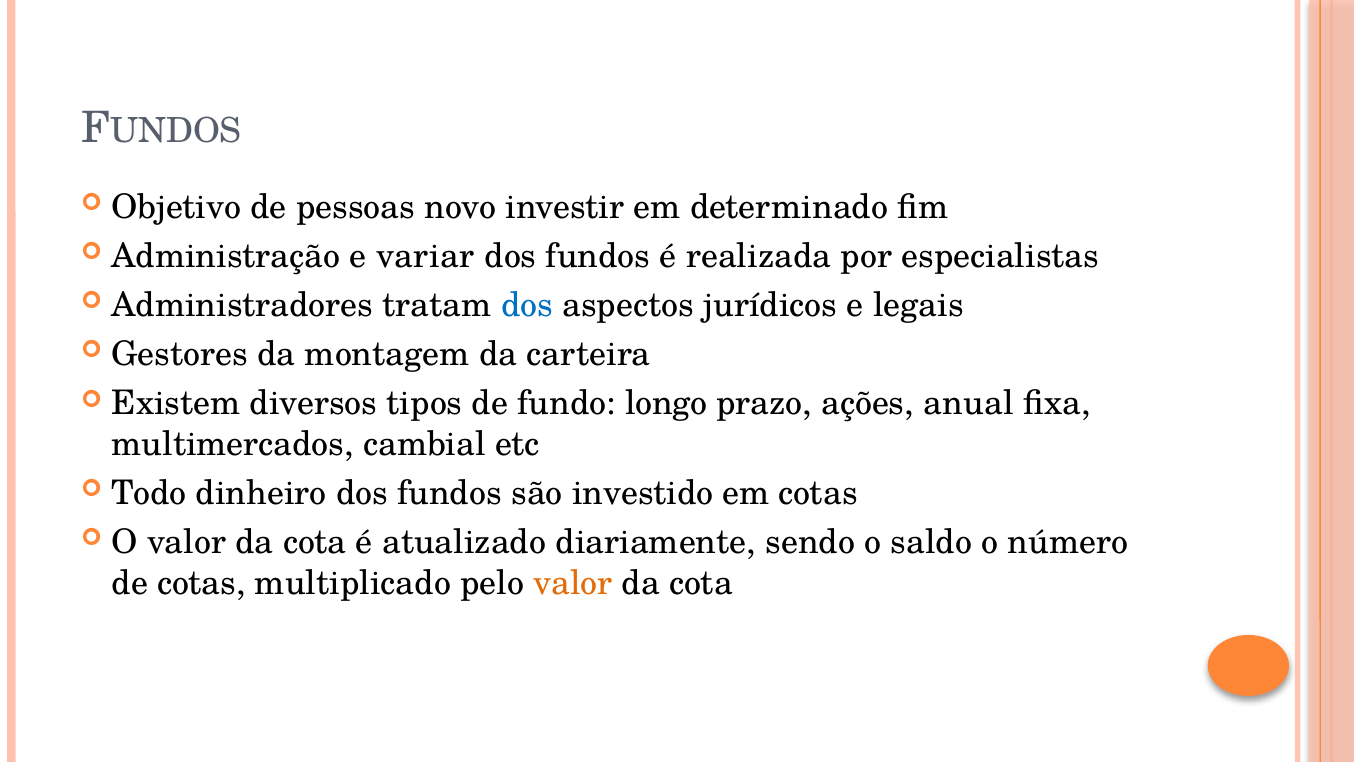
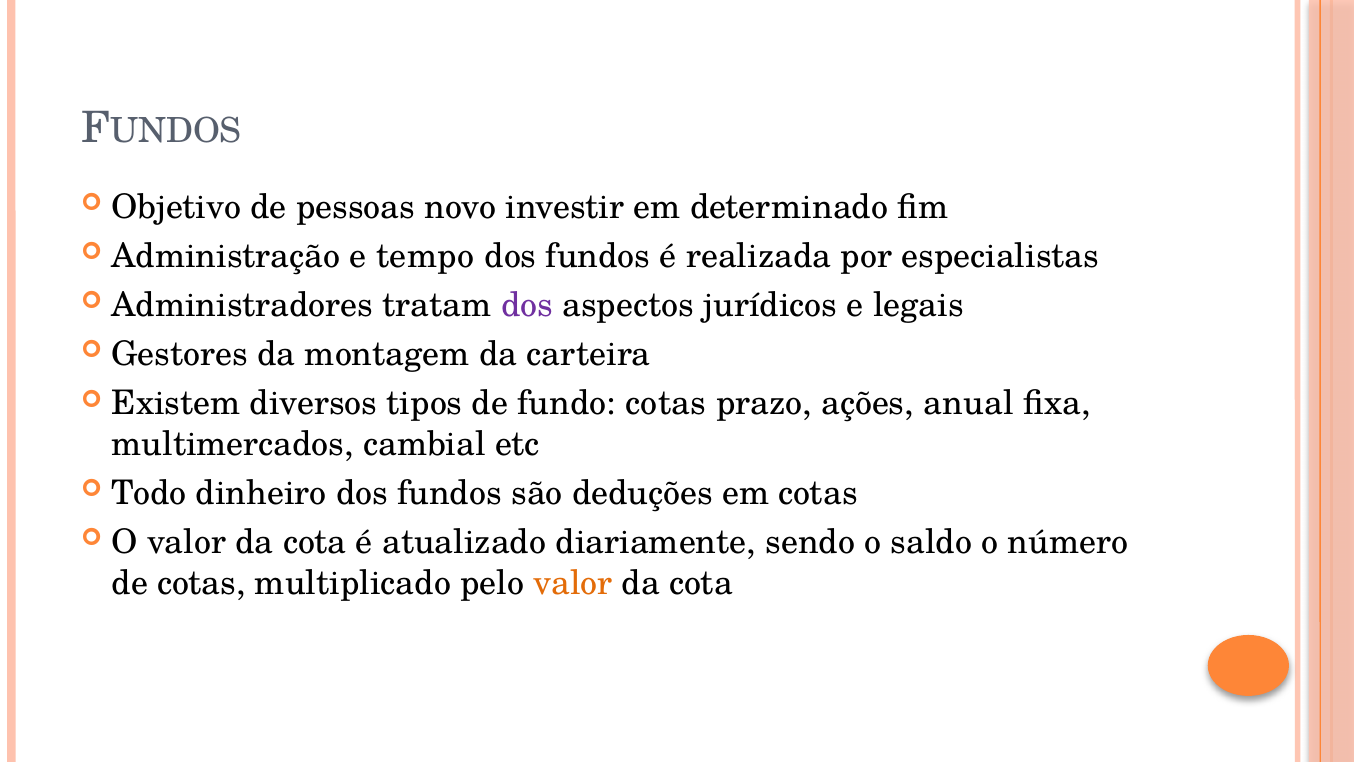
variar: variar -> tempo
dos at (527, 305) colour: blue -> purple
fundo longo: longo -> cotas
investido: investido -> deduções
